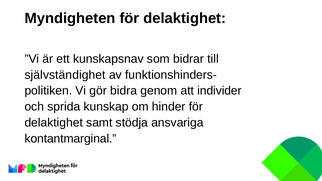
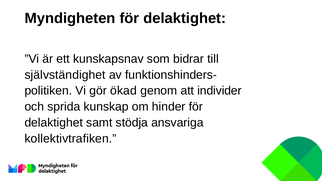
bidra: bidra -> ökad
kontantmarginal: kontantmarginal -> kollektivtrafiken
